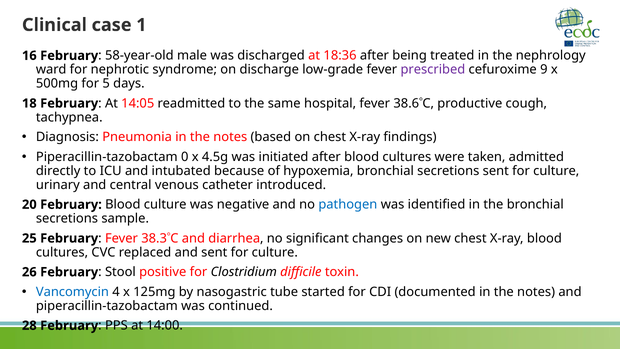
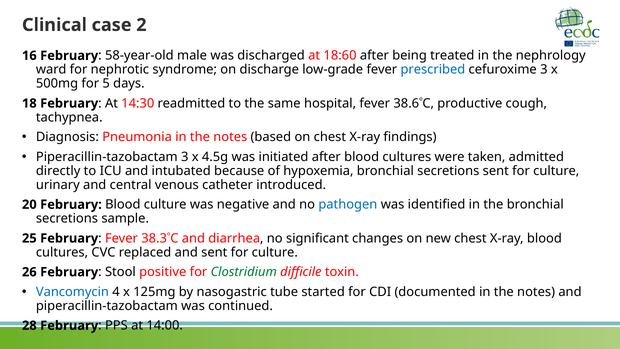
1: 1 -> 2
18:36: 18:36 -> 18:60
prescribed colour: purple -> blue
cefuroxime 9: 9 -> 3
14:05: 14:05 -> 14:30
Piperacillin-tazobactam 0: 0 -> 3
Clostridium colour: black -> green
